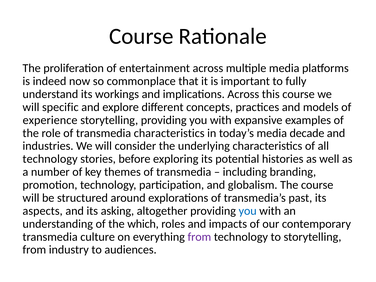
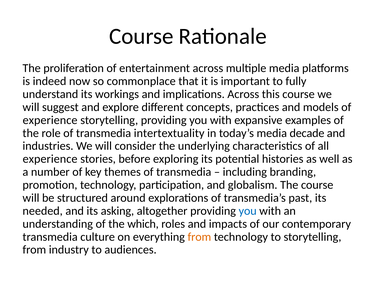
specific: specific -> suggest
transmedia characteristics: characteristics -> intertextuality
technology at (50, 159): technology -> experience
aspects: aspects -> needed
from at (199, 237) colour: purple -> orange
